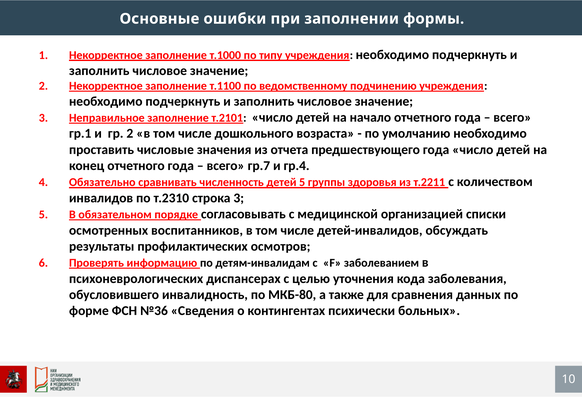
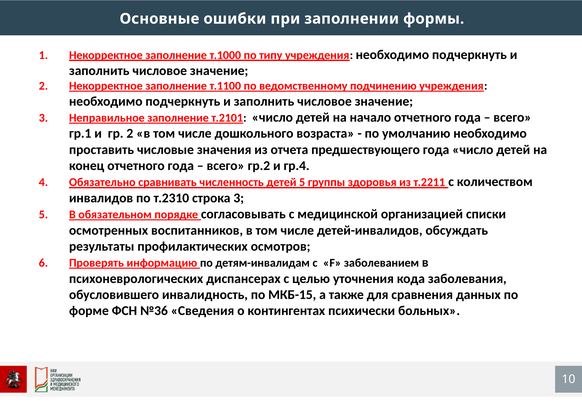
гр.7: гр.7 -> гр.2
МКБ-80: МКБ-80 -> МКБ-15
